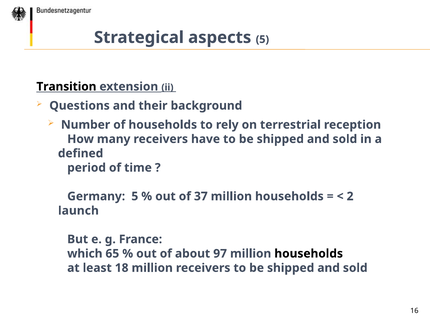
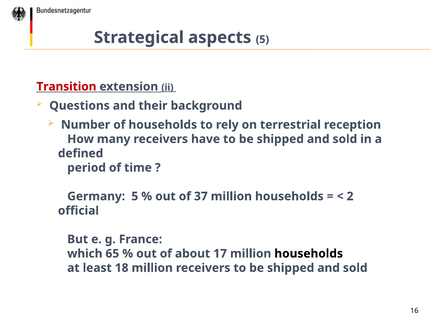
Transition colour: black -> red
launch: launch -> official
97: 97 -> 17
